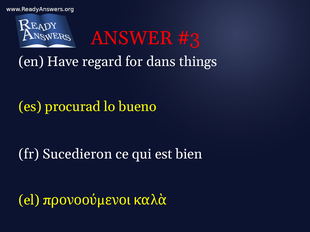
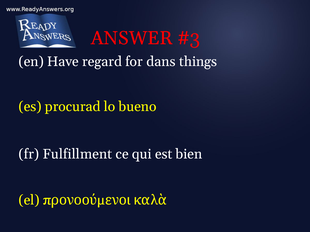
Sucedieron: Sucedieron -> Fulfillment
